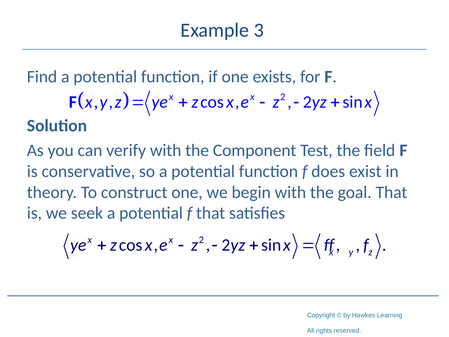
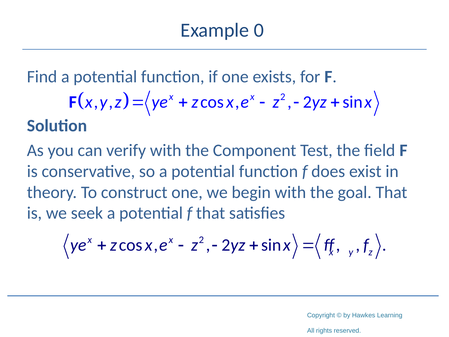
3: 3 -> 0
